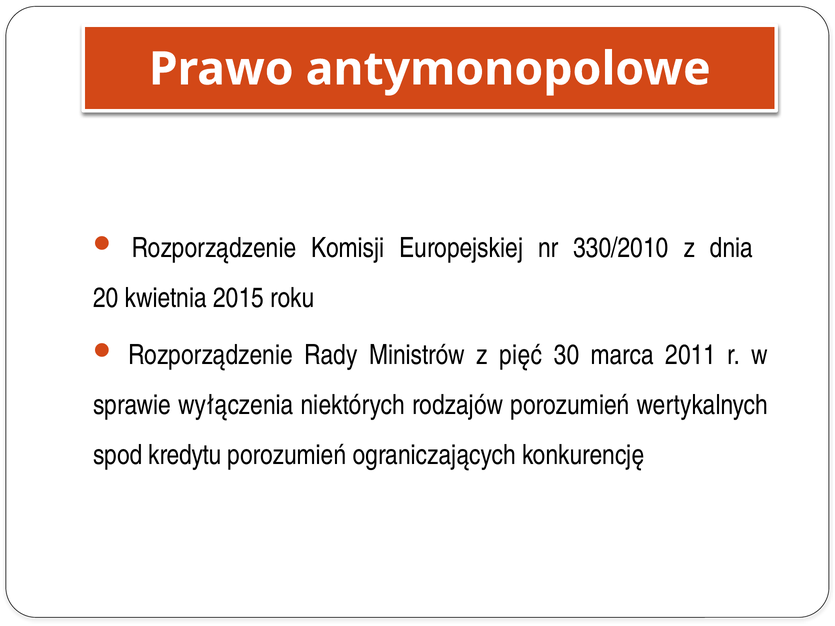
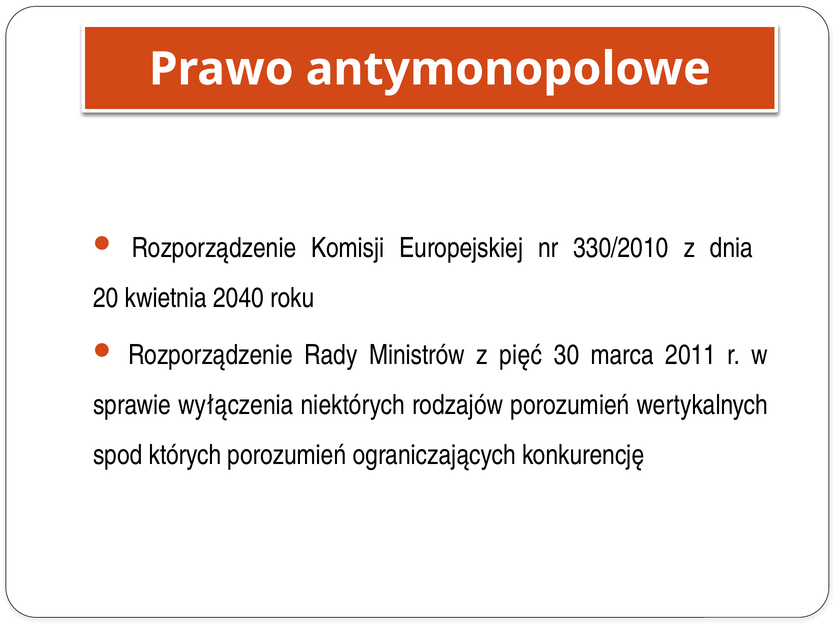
2015: 2015 -> 2040
kredytu: kredytu -> których
